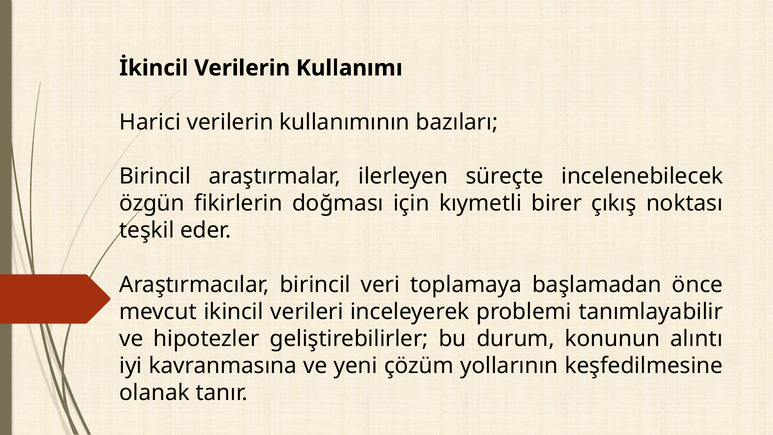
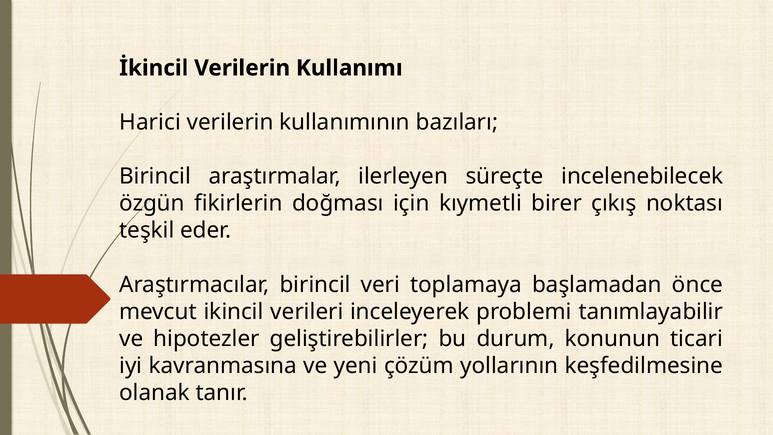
alıntı: alıntı -> ticari
